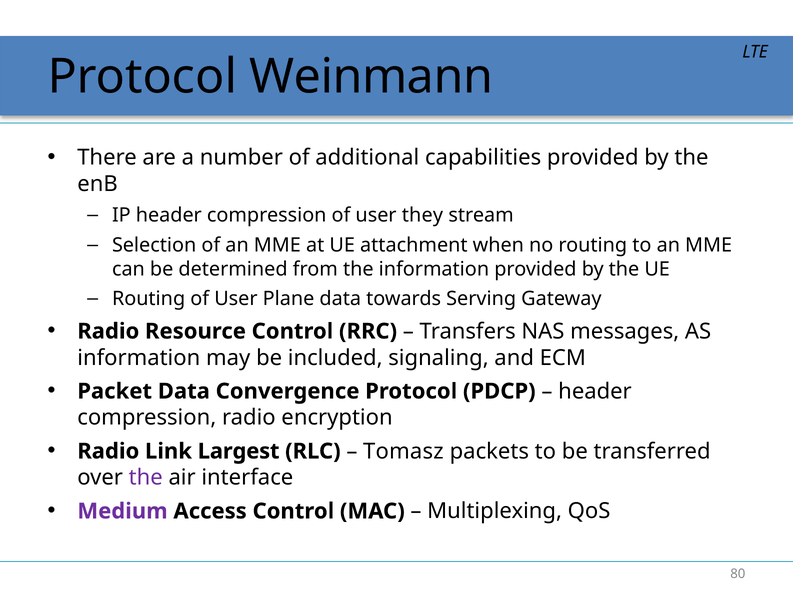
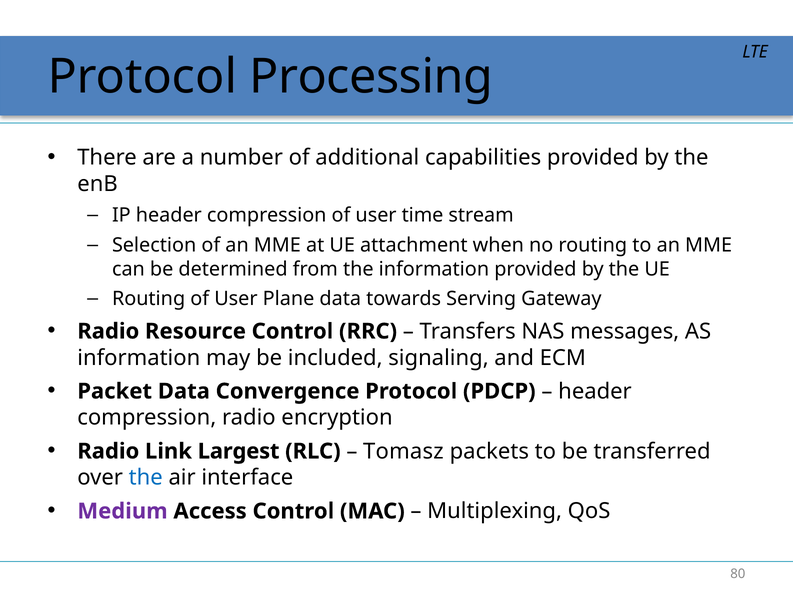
Weinmann: Weinmann -> Processing
they: they -> time
the at (146, 477) colour: purple -> blue
